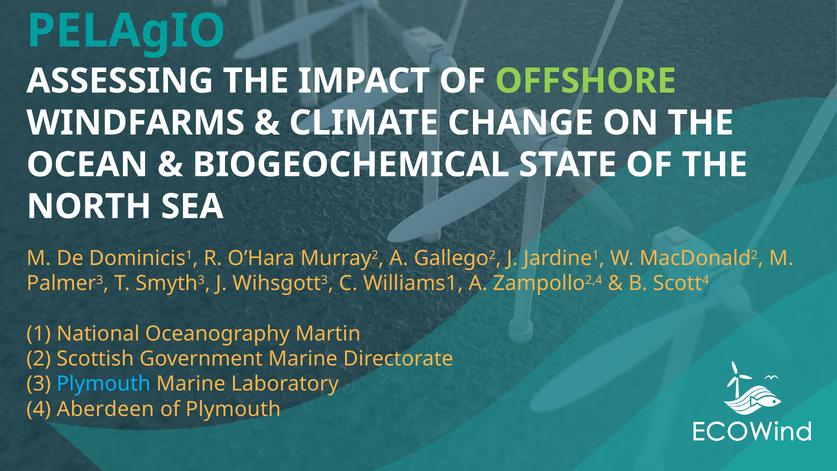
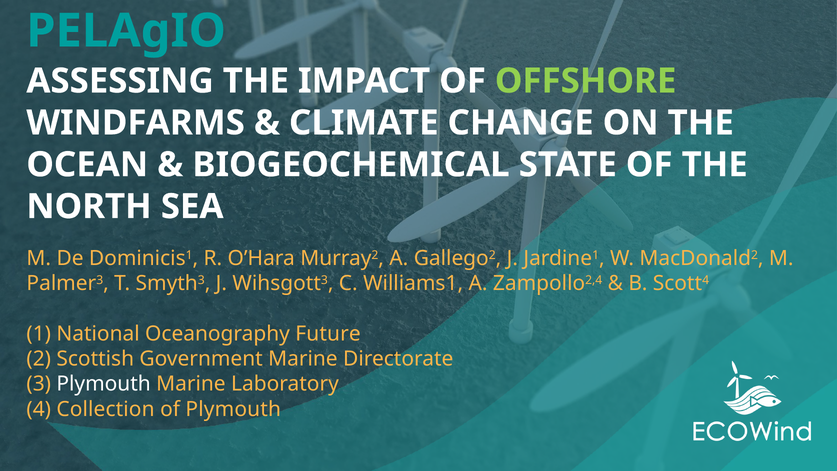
Martin: Martin -> Future
Plymouth at (104, 384) colour: light blue -> white
Aberdeen: Aberdeen -> Collection
